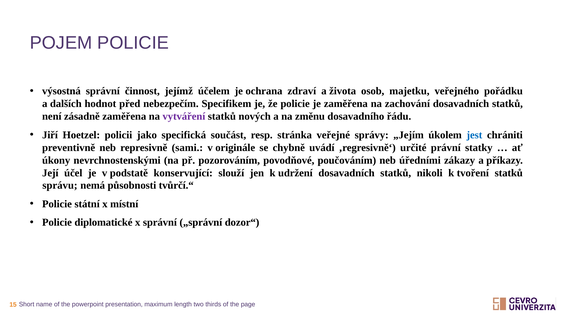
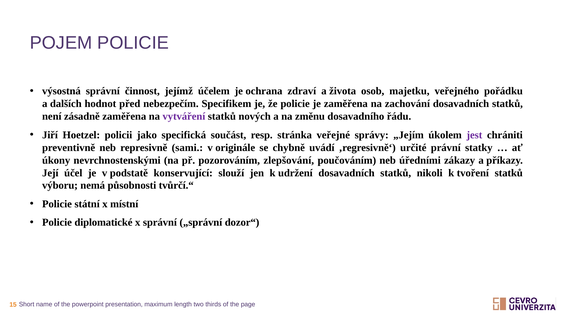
jest colour: blue -> purple
povodňové: povodňové -> zlepšování
správu: správu -> výboru
